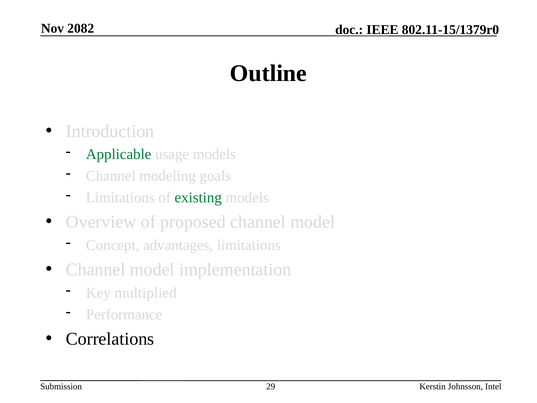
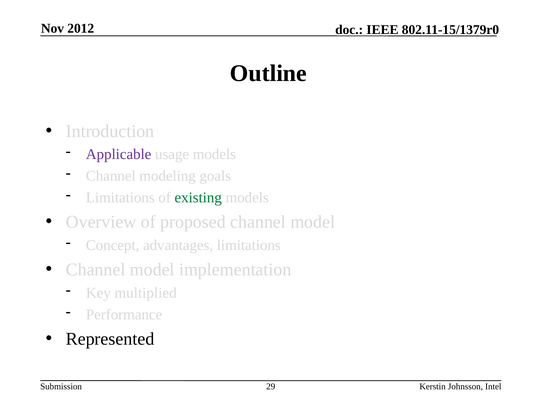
2082: 2082 -> 2012
Applicable colour: green -> purple
Correlations: Correlations -> Represented
